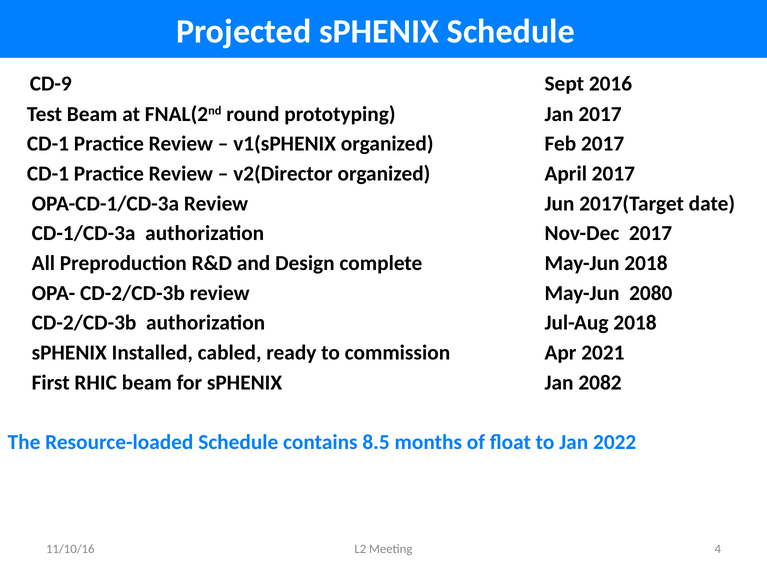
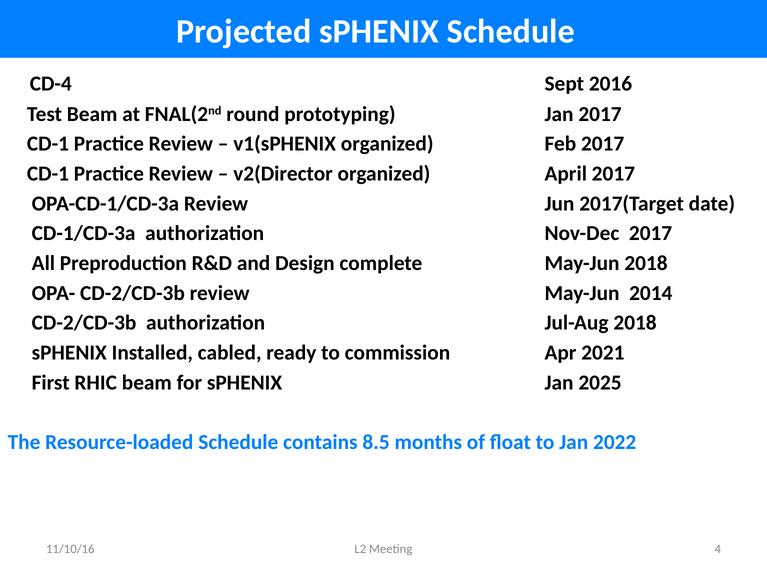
CD-9: CD-9 -> CD-4
2080: 2080 -> 2014
2082: 2082 -> 2025
